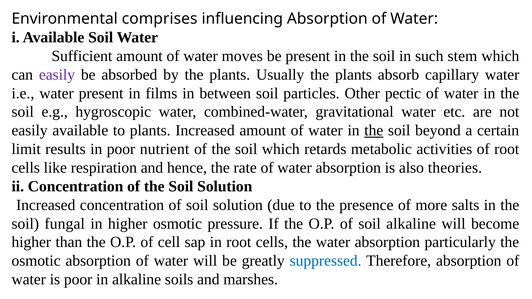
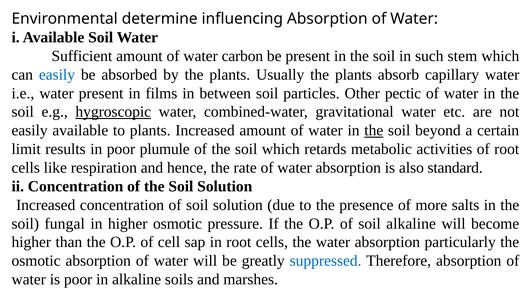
comprises: comprises -> determine
moves: moves -> carbon
easily at (57, 75) colour: purple -> blue
hygroscopic underline: none -> present
nutrient: nutrient -> plumule
theories: theories -> standard
